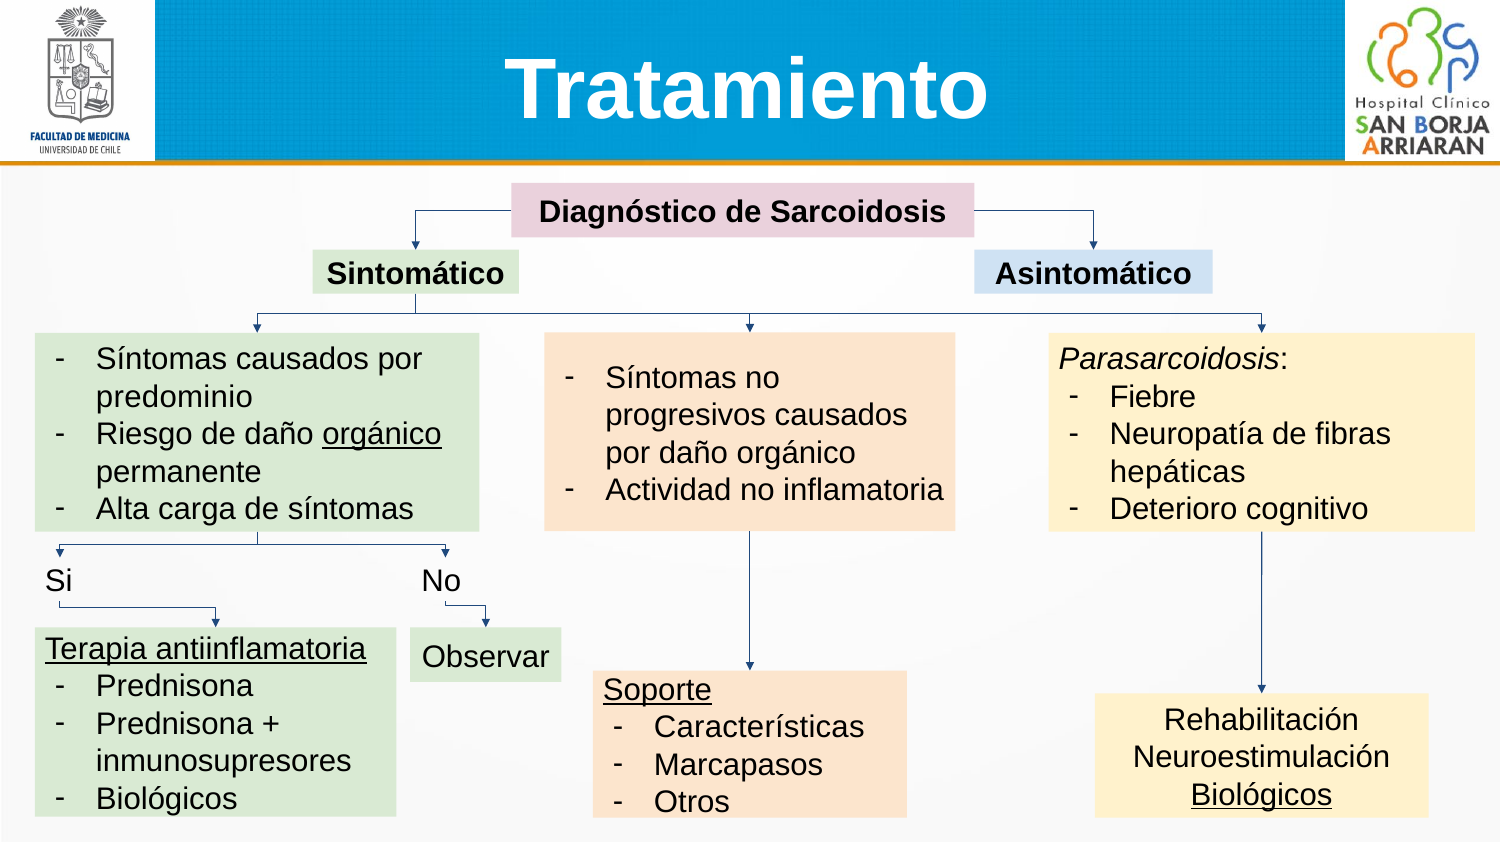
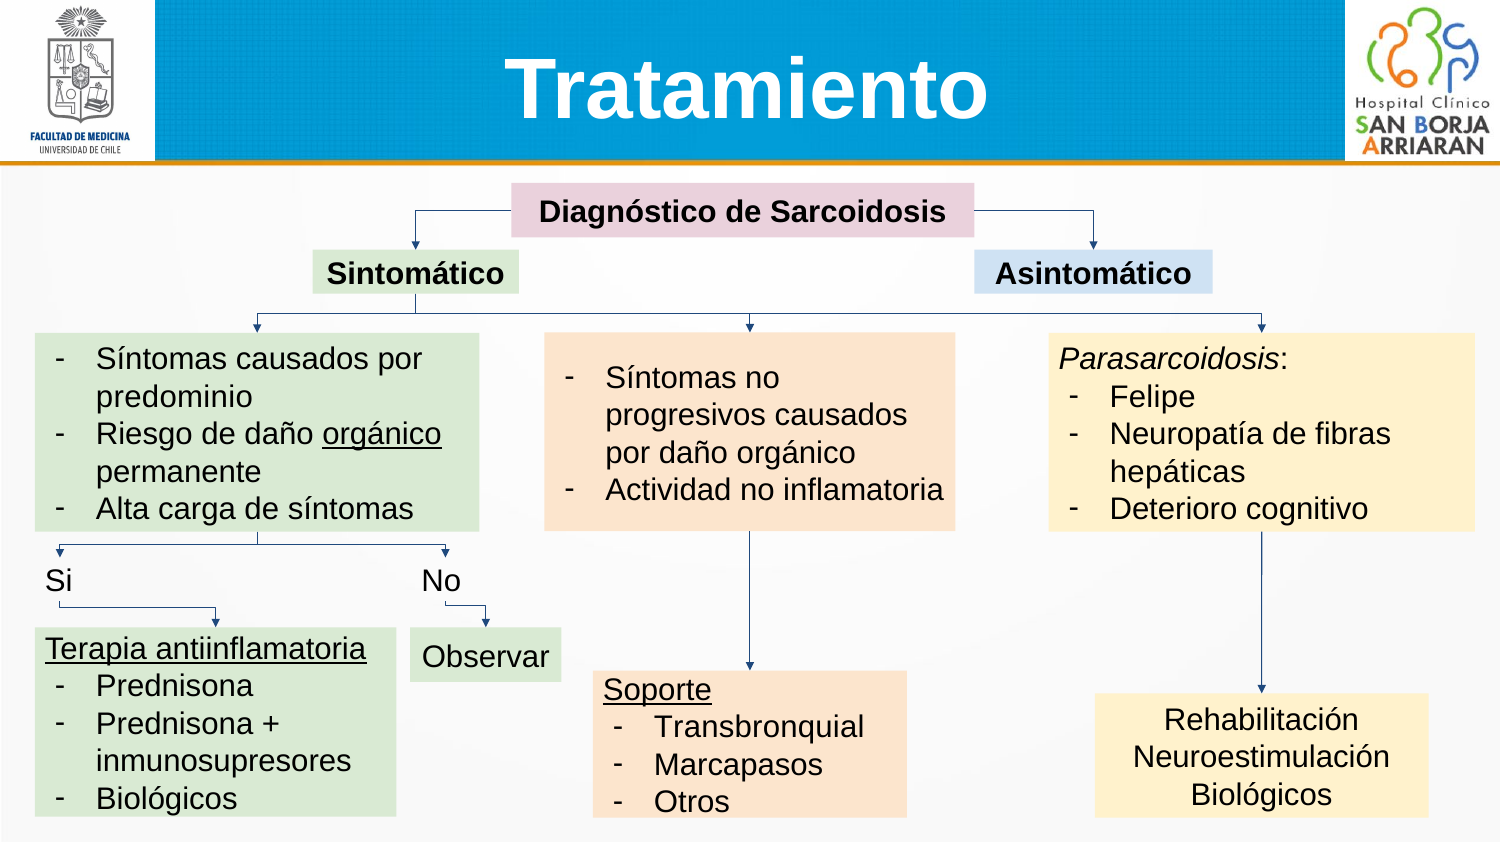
Fiebre: Fiebre -> Felipe
Características: Características -> Transbronquial
Biológicos at (1262, 795) underline: present -> none
